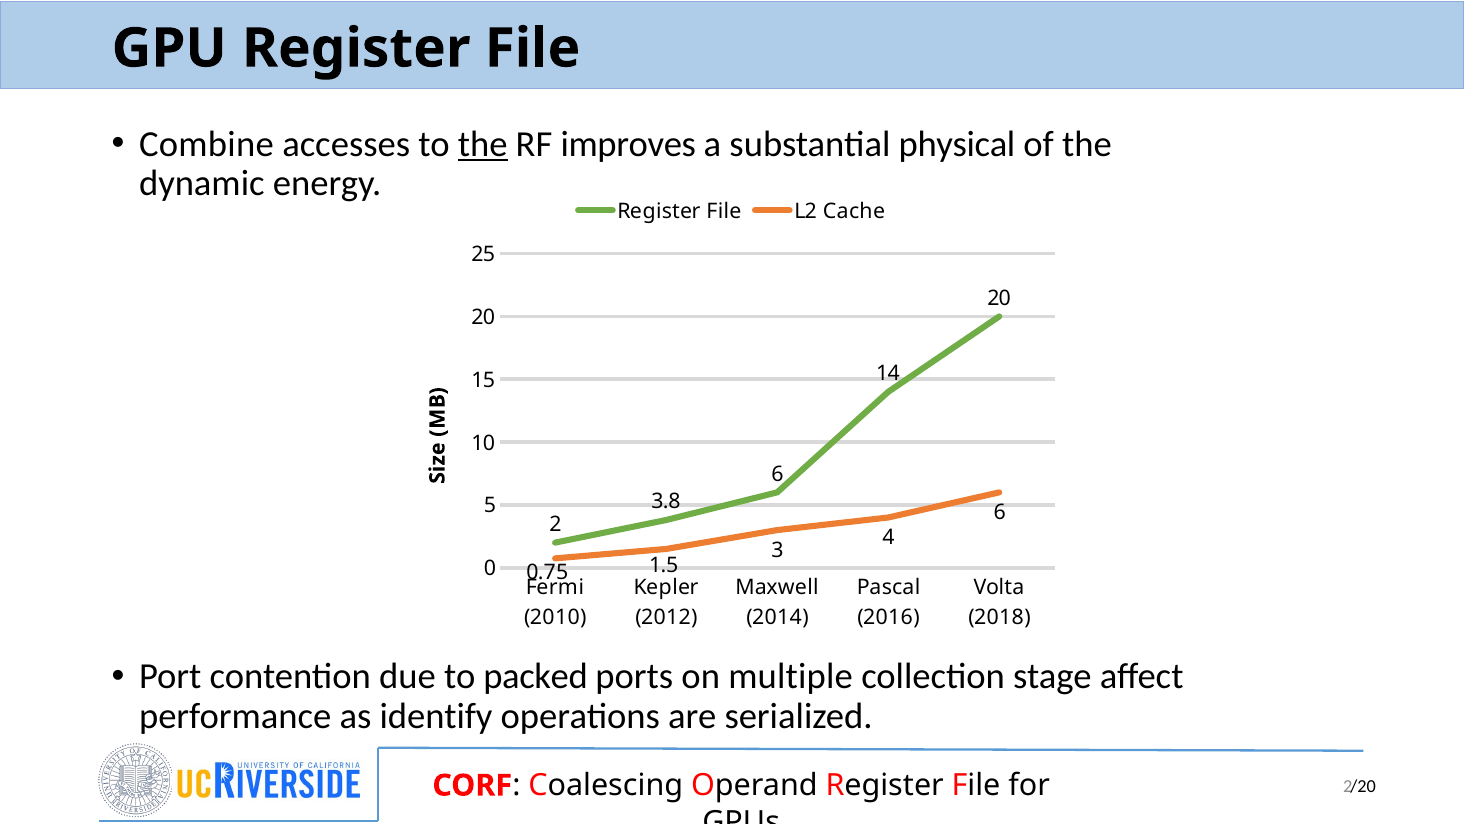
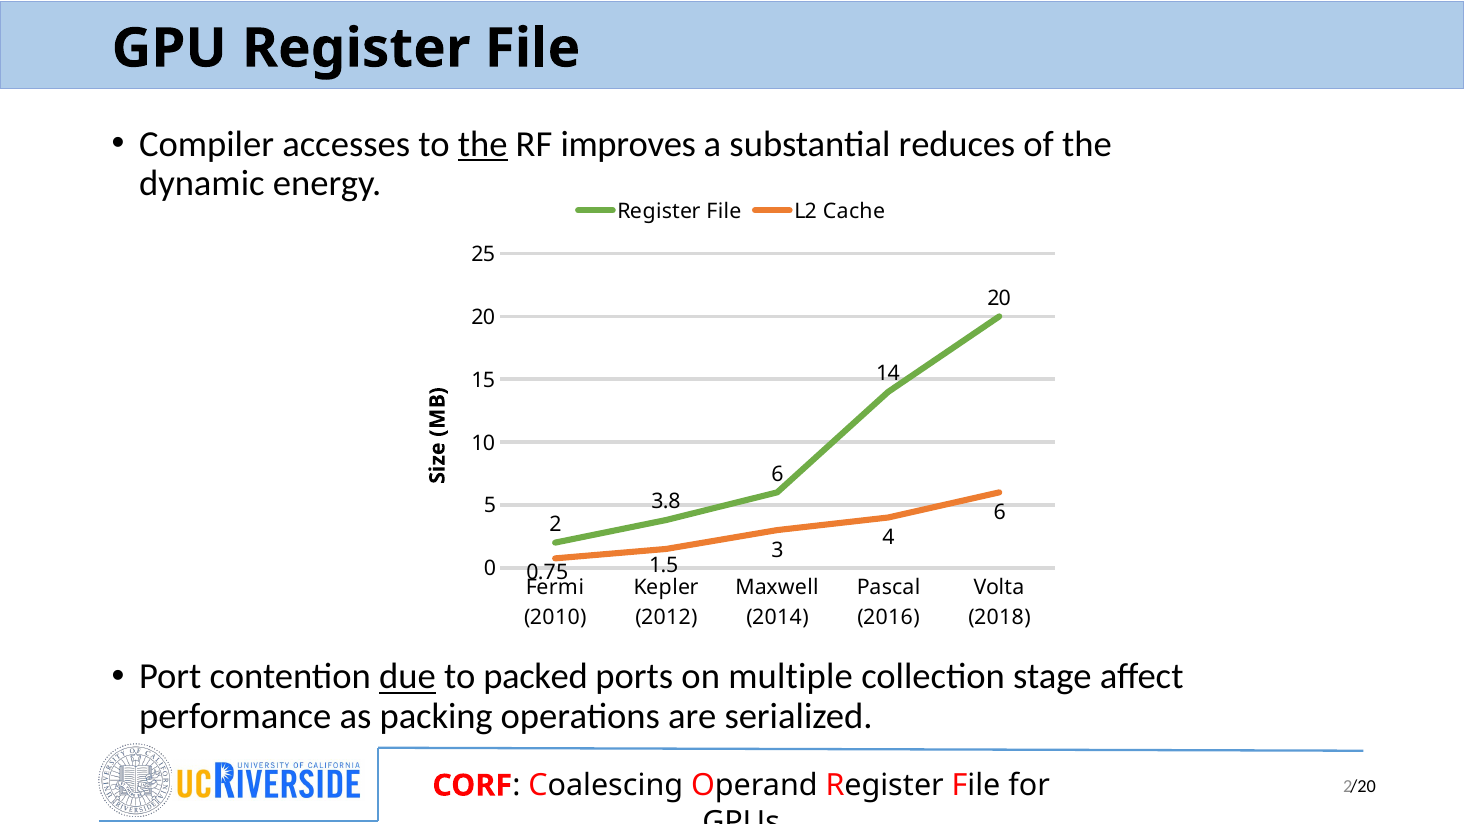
Combine: Combine -> Compiler
physical: physical -> reduces
due underline: none -> present
identify: identify -> packing
